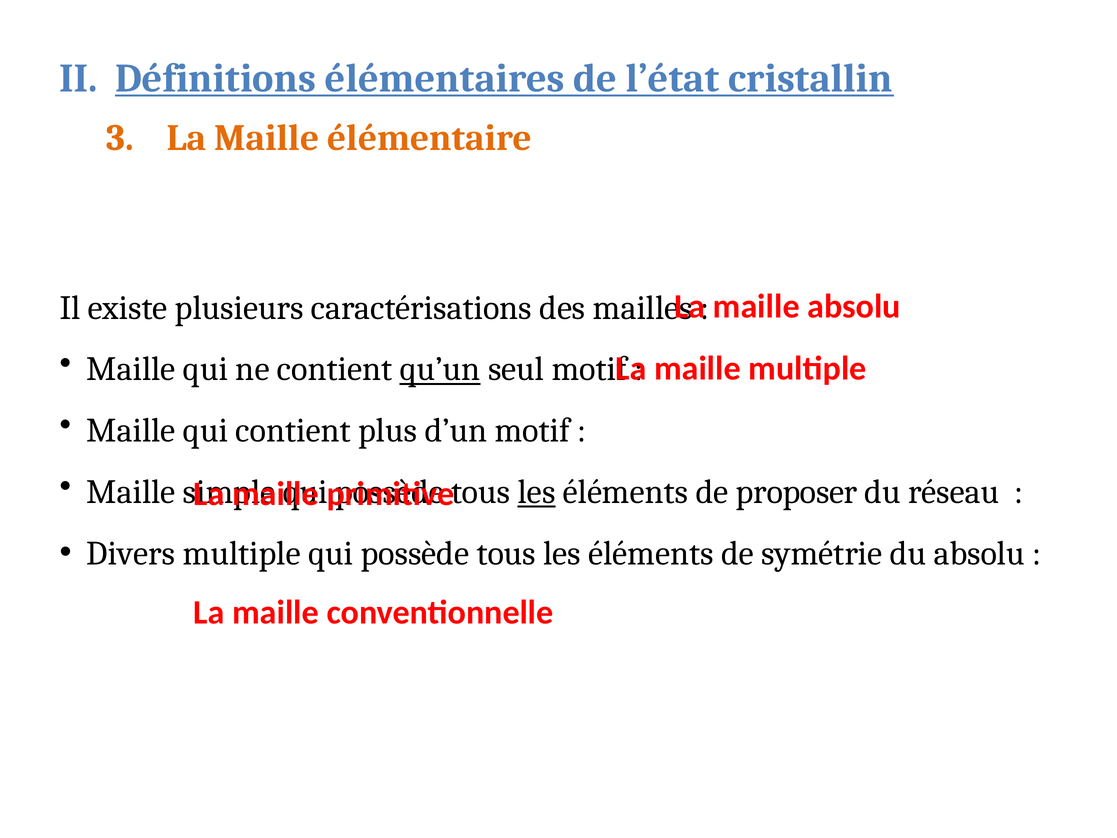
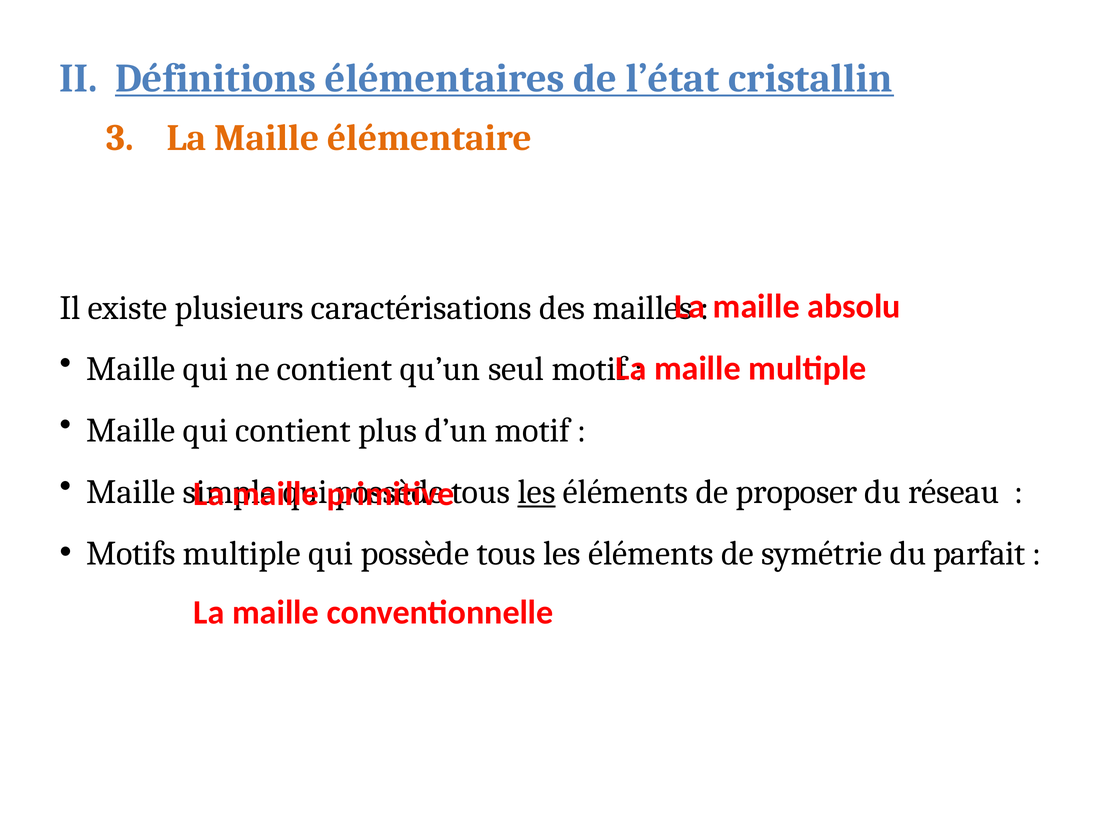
qu’un underline: present -> none
Divers: Divers -> Motifs
du absolu: absolu -> parfait
